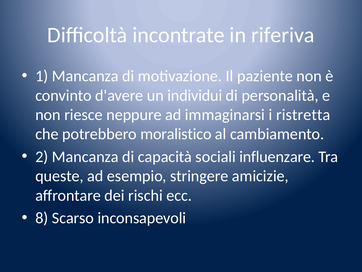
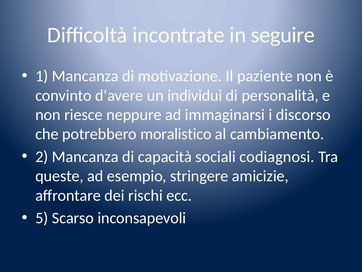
riferiva: riferiva -> seguire
ristretta: ristretta -> discorso
influenzare: influenzare -> codiagnosi
8: 8 -> 5
